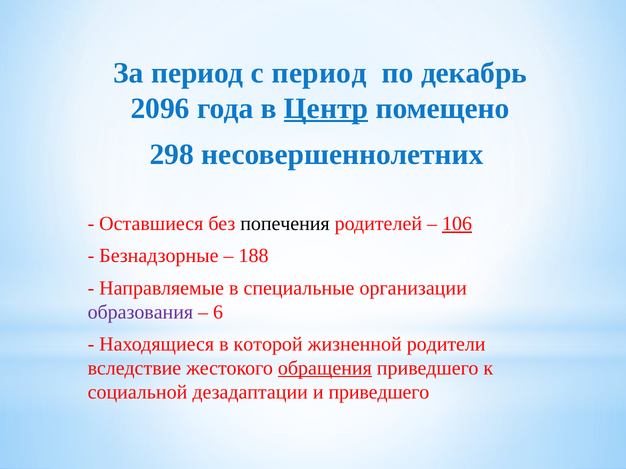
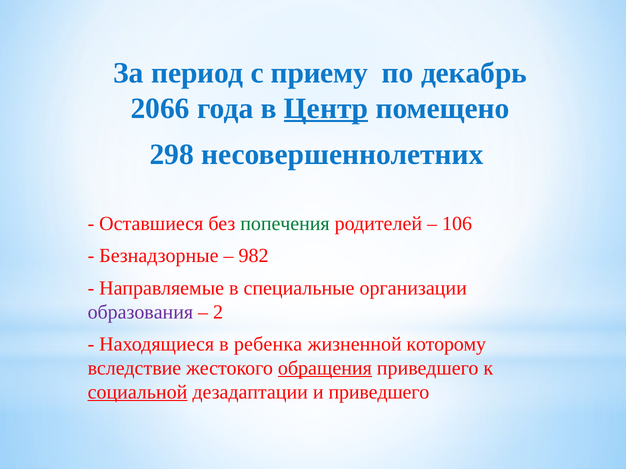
с период: период -> приему
2096: 2096 -> 2066
попечения colour: black -> green
106 underline: present -> none
188: 188 -> 982
6: 6 -> 2
которой: которой -> ребенка
родители: родители -> которому
социальной underline: none -> present
